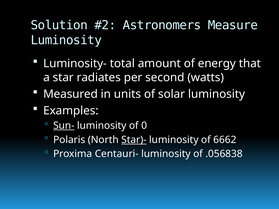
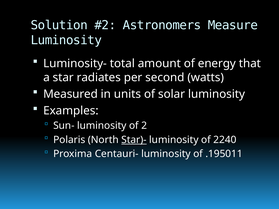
Sun- underline: present -> none
0: 0 -> 2
6662: 6662 -> 2240
.056838: .056838 -> .195011
